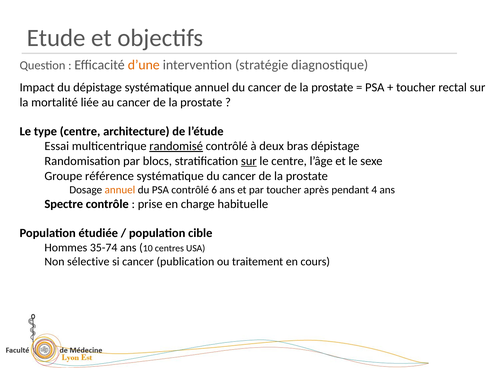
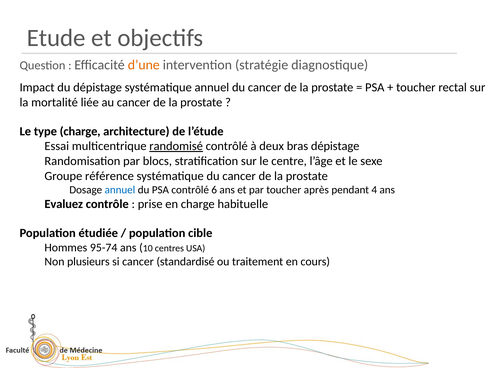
type centre: centre -> charge
sur at (249, 161) underline: present -> none
annuel at (120, 190) colour: orange -> blue
Spectre: Spectre -> Evaluez
35-74: 35-74 -> 95-74
sélective: sélective -> plusieurs
publication: publication -> standardisé
